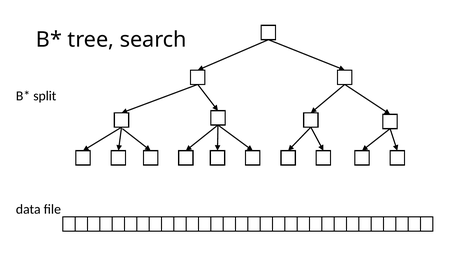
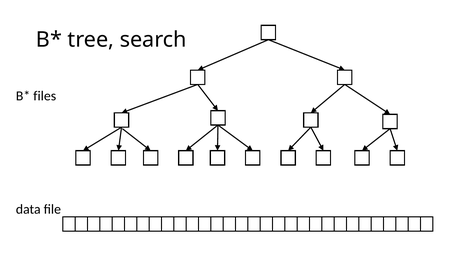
split: split -> files
